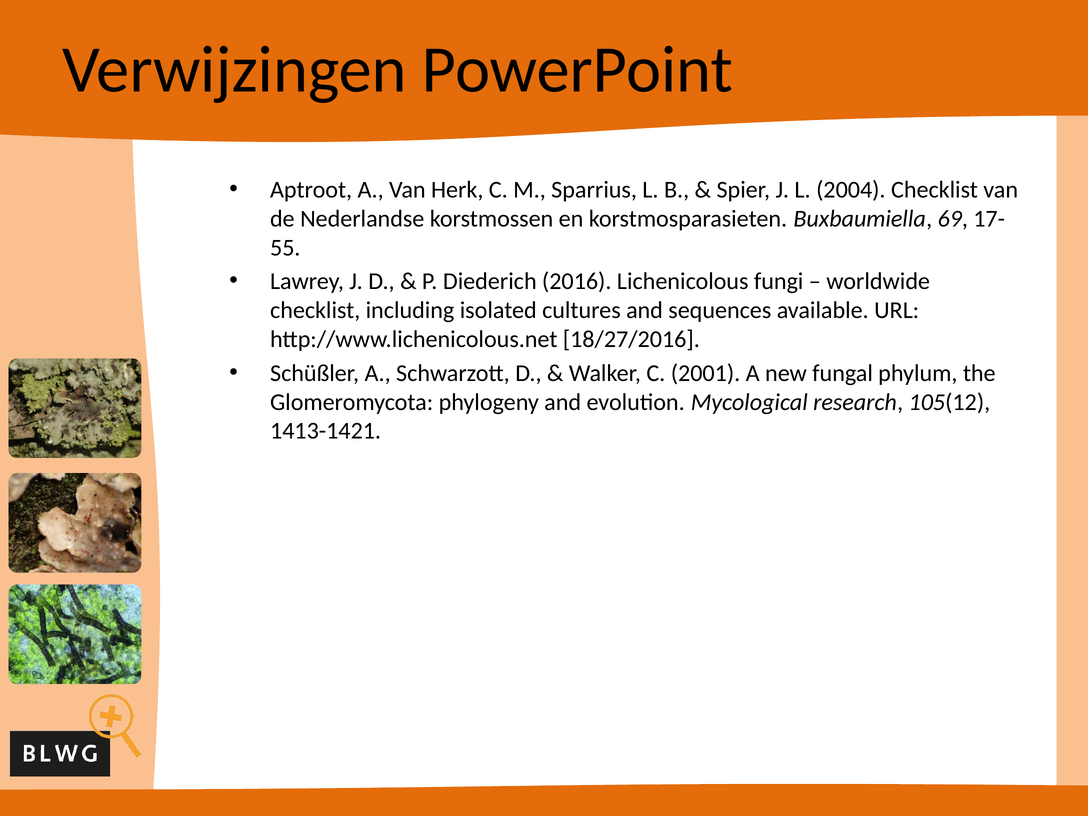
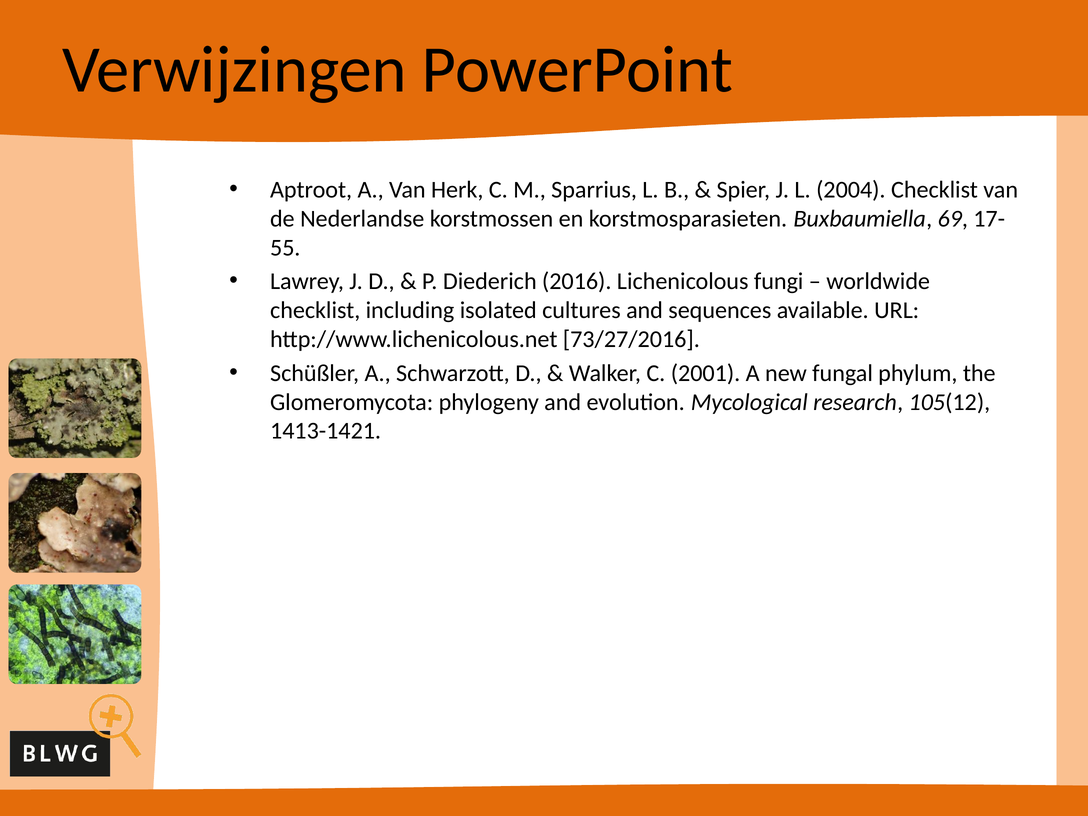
18/27/2016: 18/27/2016 -> 73/27/2016
